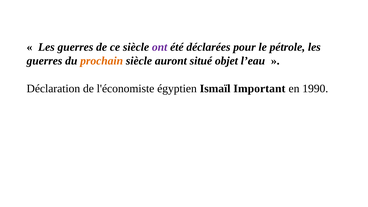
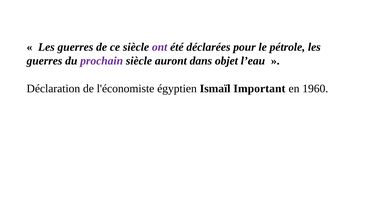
prochain colour: orange -> purple
situé: situé -> dans
1990: 1990 -> 1960
